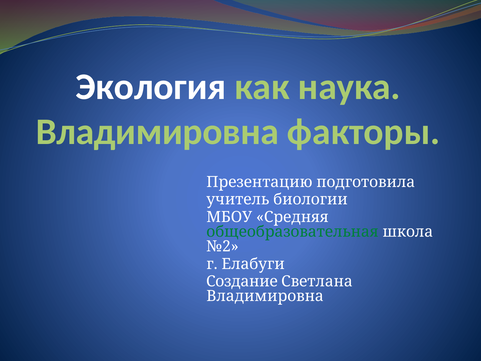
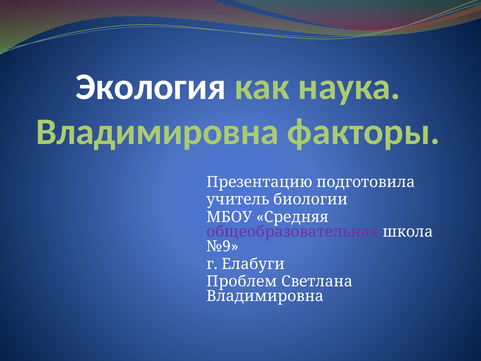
общеобразовательная colour: green -> purple
№2: №2 -> №9
Создание: Создание -> Проблем
